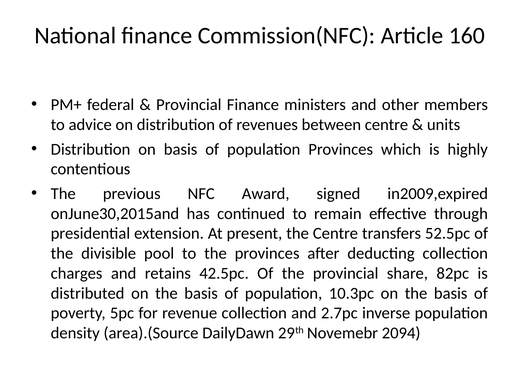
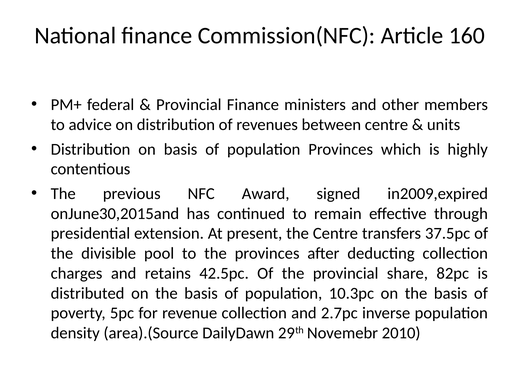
52.5pc: 52.5pc -> 37.5pc
2094: 2094 -> 2010
